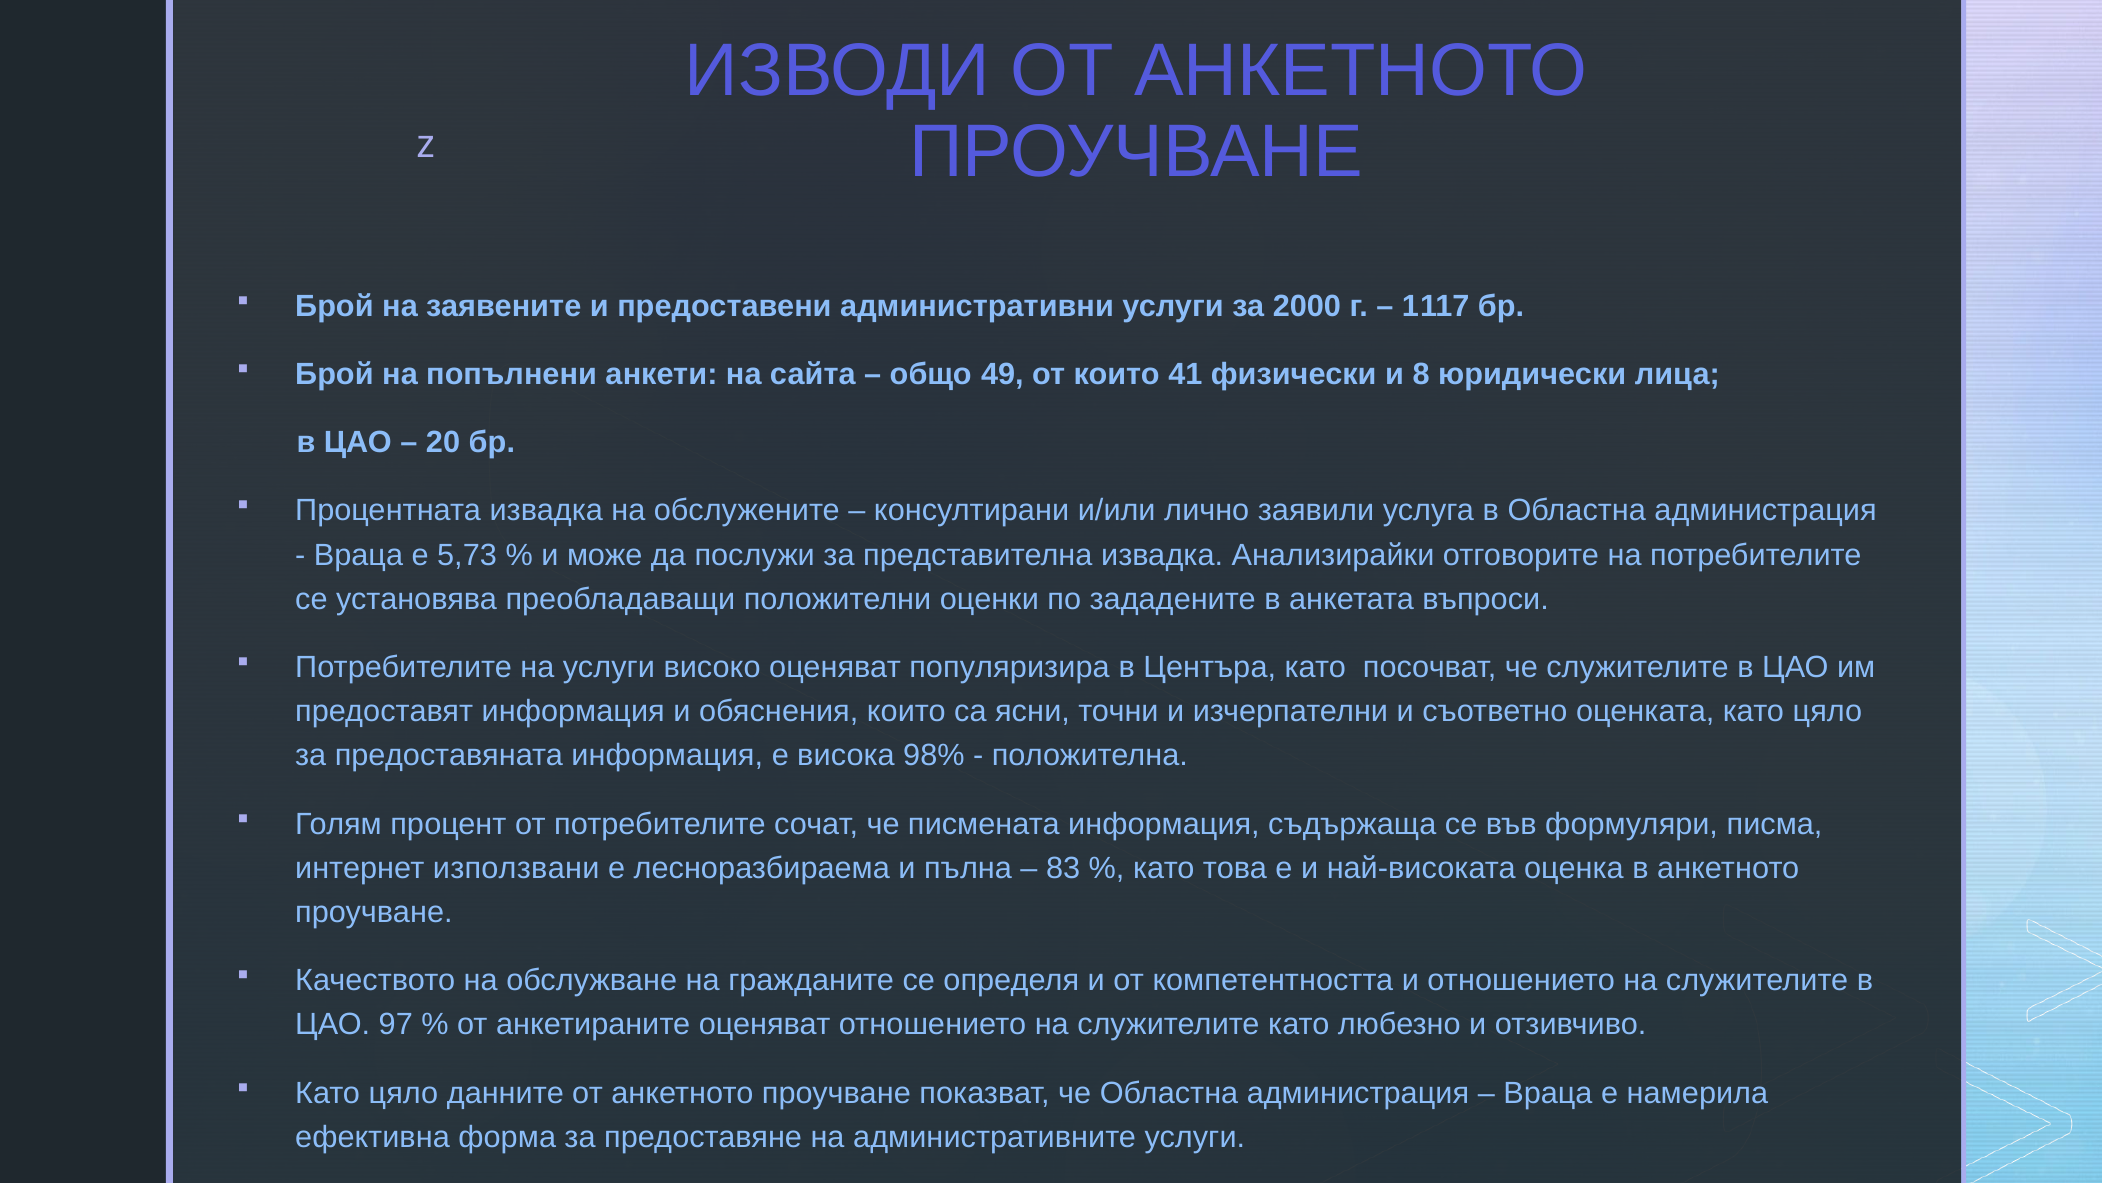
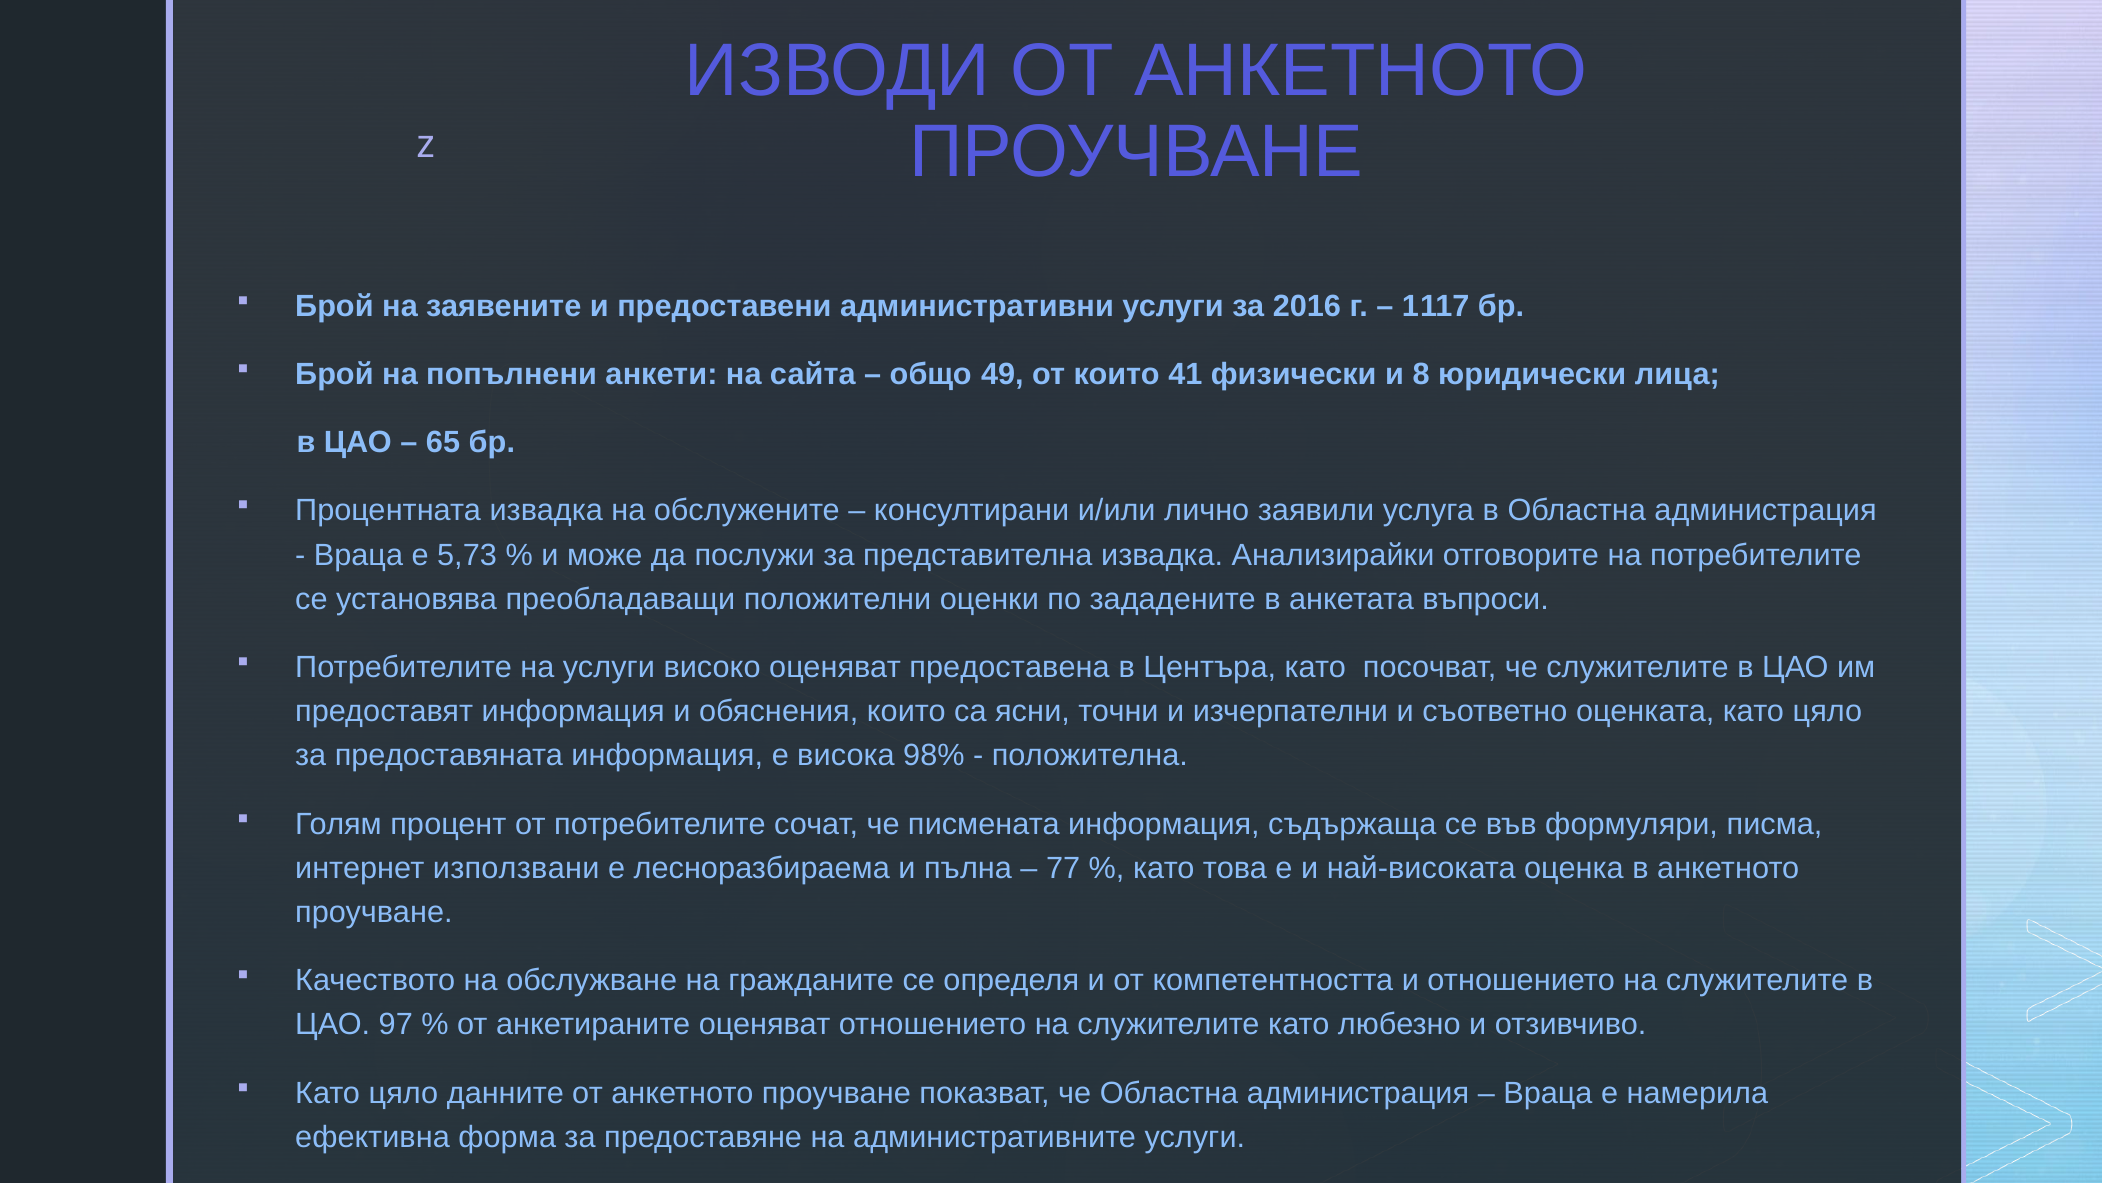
2000: 2000 -> 2016
20: 20 -> 65
популяризира: популяризира -> предоставена
83: 83 -> 77
